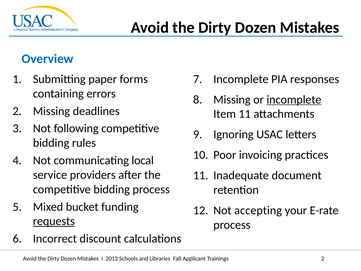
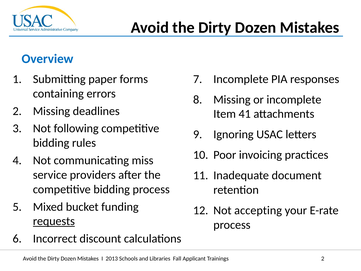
incomplete at (294, 99) underline: present -> none
Item 11: 11 -> 41
local: local -> miss
